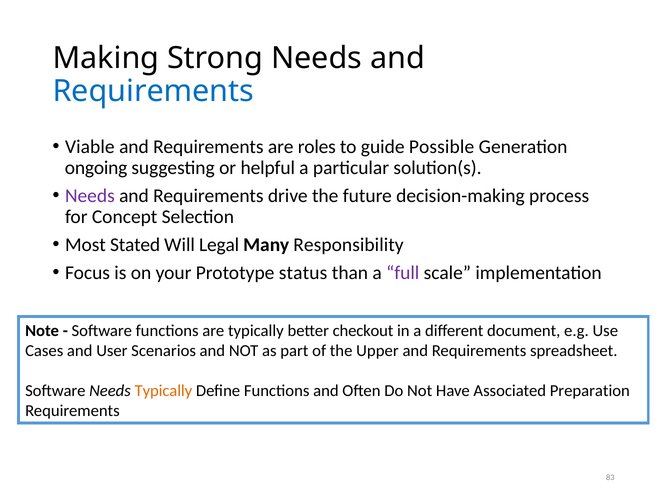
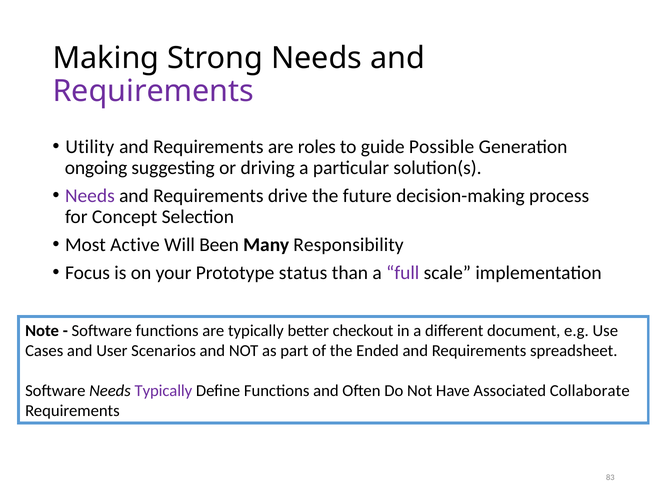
Requirements at (153, 91) colour: blue -> purple
Viable: Viable -> Utility
helpful: helpful -> driving
Stated: Stated -> Active
Legal: Legal -> Been
Upper: Upper -> Ended
Typically at (163, 391) colour: orange -> purple
Preparation: Preparation -> Collaborate
